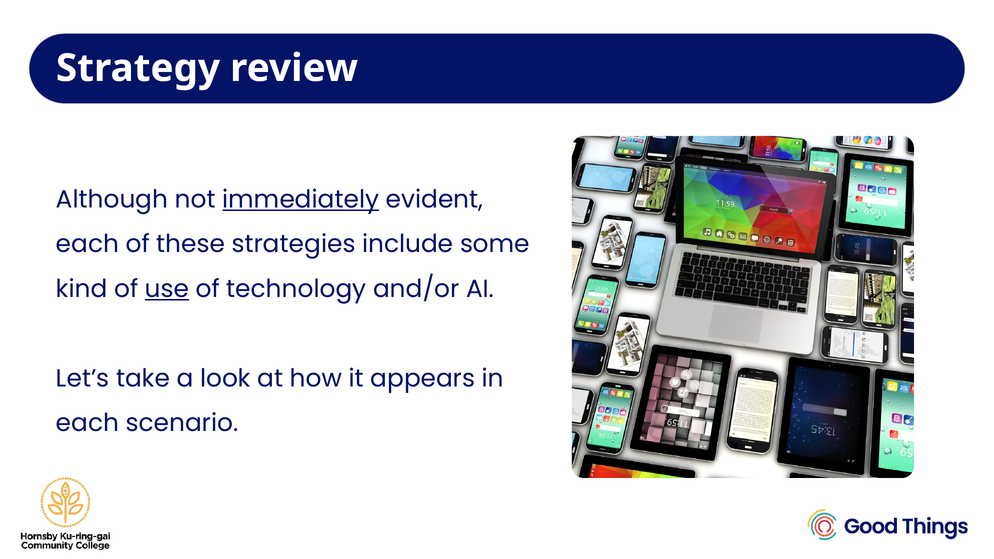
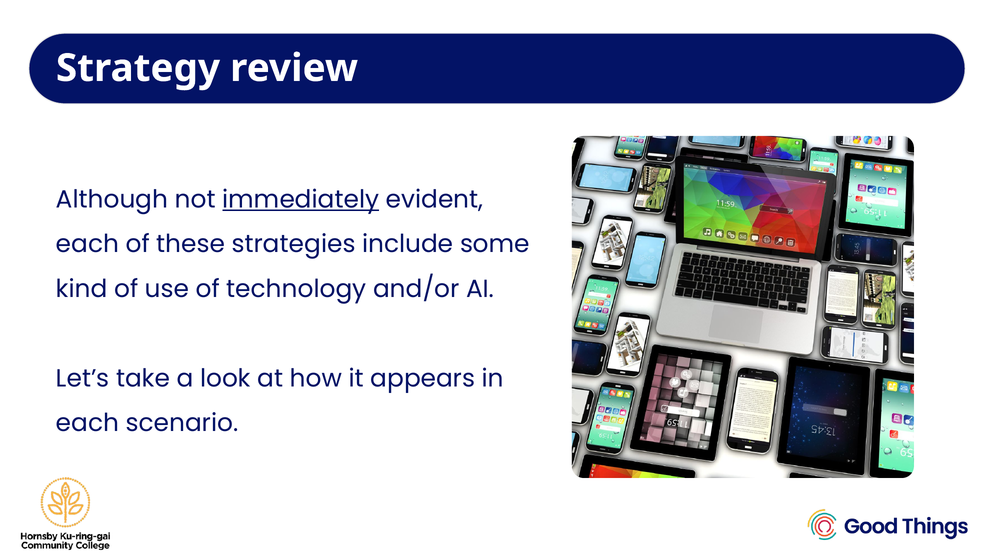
use underline: present -> none
